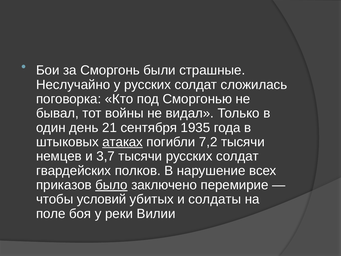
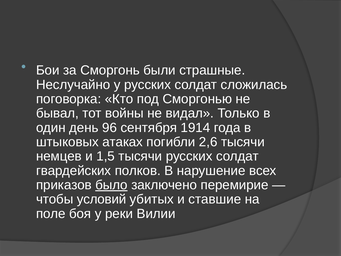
21: 21 -> 96
1935: 1935 -> 1914
атаках underline: present -> none
7,2: 7,2 -> 2,6
3,7: 3,7 -> 1,5
солдаты: солдаты -> ставшие
